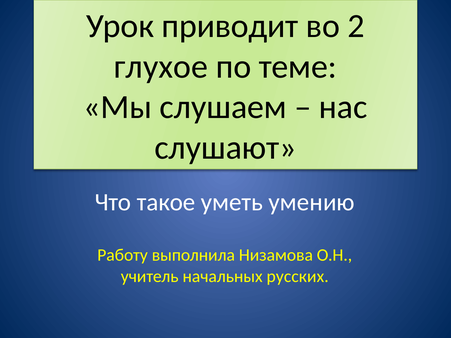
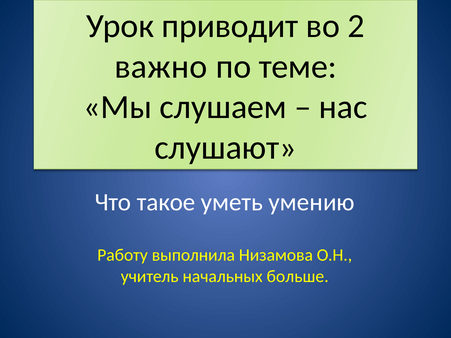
глухое: глухое -> важно
русских: русских -> больше
